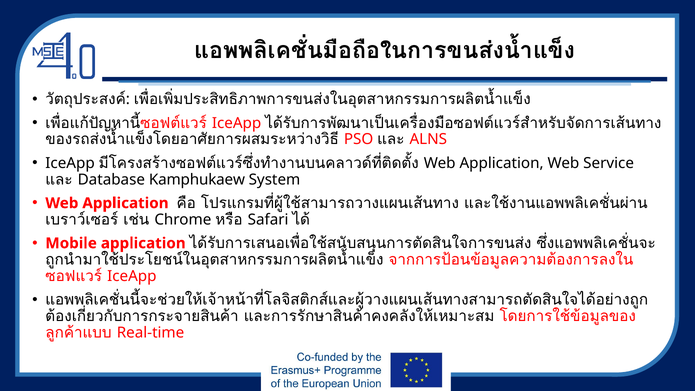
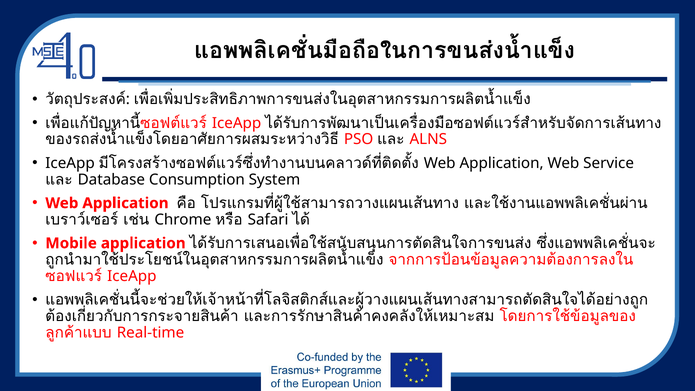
Kamphukaew: Kamphukaew -> Consumption
